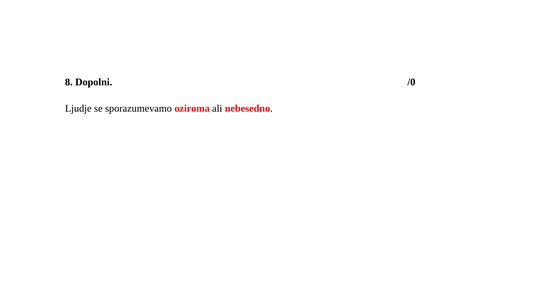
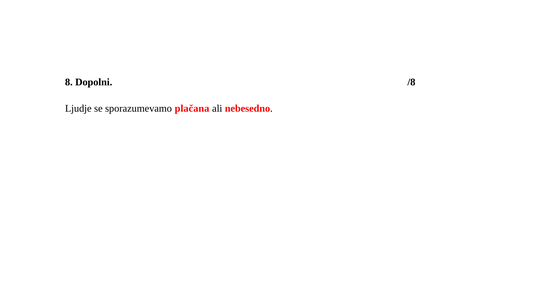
/0: /0 -> /8
oziroma: oziroma -> plačana
